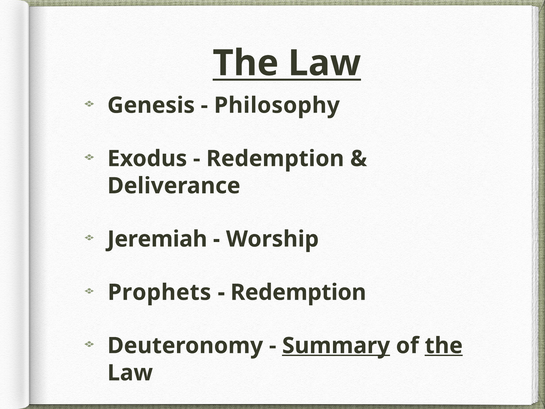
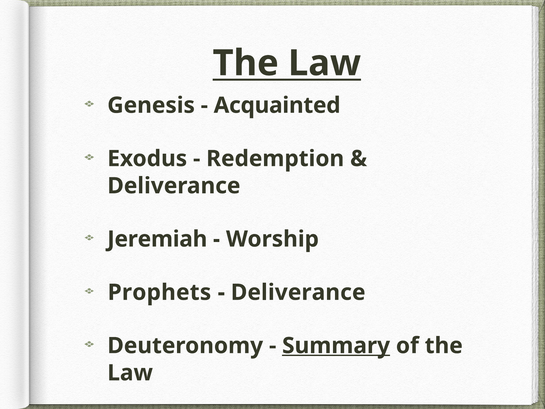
Philosophy: Philosophy -> Acquainted
Redemption at (298, 292): Redemption -> Deliverance
the at (444, 345) underline: present -> none
